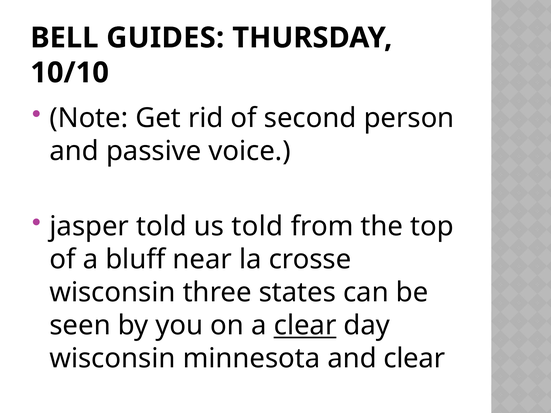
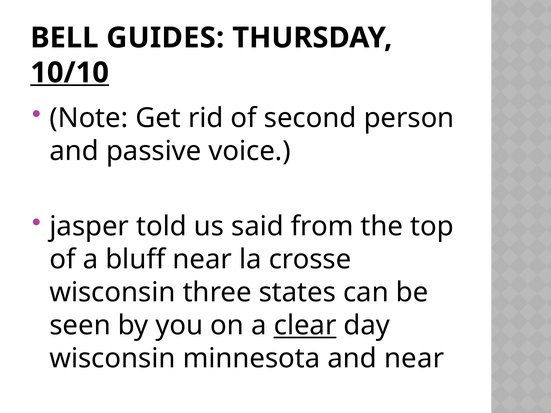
10/10 underline: none -> present
us told: told -> said
and clear: clear -> near
